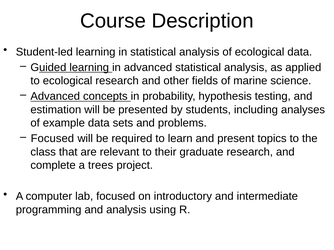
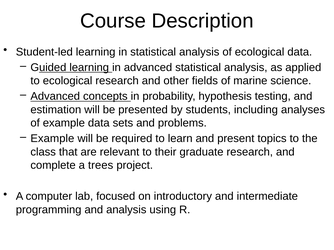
Focused at (52, 139): Focused -> Example
